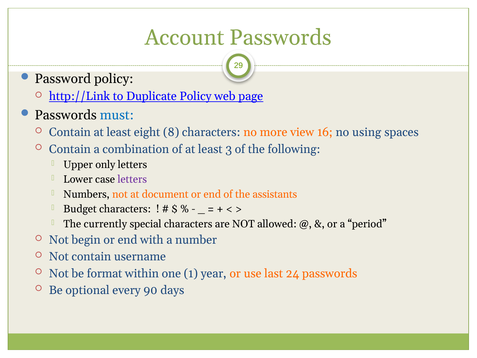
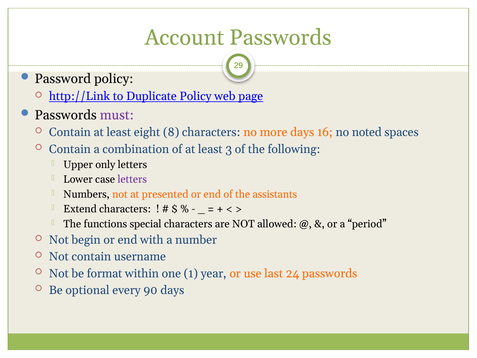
must colour: blue -> purple
more view: view -> days
using: using -> noted
document: document -> presented
Budget: Budget -> Extend
currently: currently -> functions
